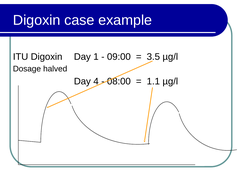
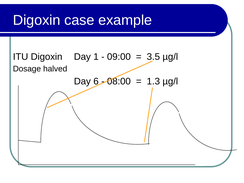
4: 4 -> 6
1.1: 1.1 -> 1.3
